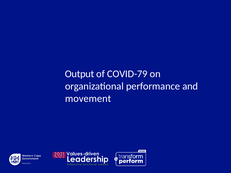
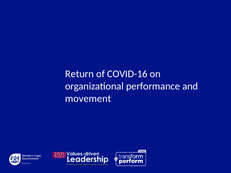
Output: Output -> Return
COVID-79: COVID-79 -> COVID-16
